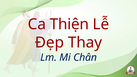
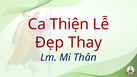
Chân: Chân -> Thân
